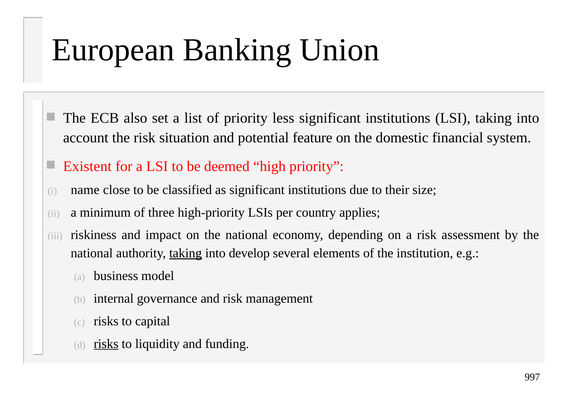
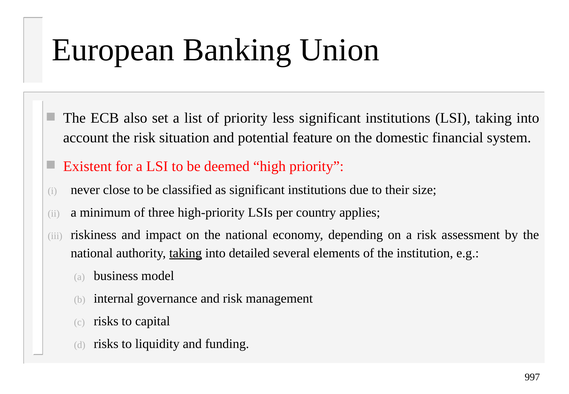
name: name -> never
develop: develop -> detailed
risks at (106, 344) underline: present -> none
